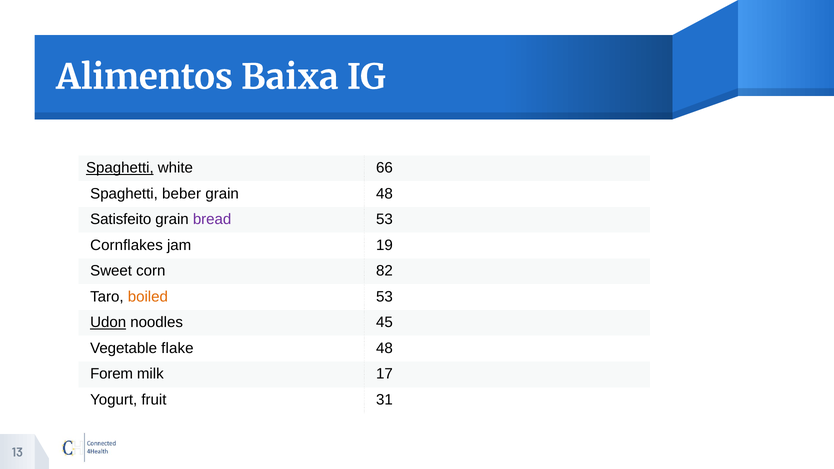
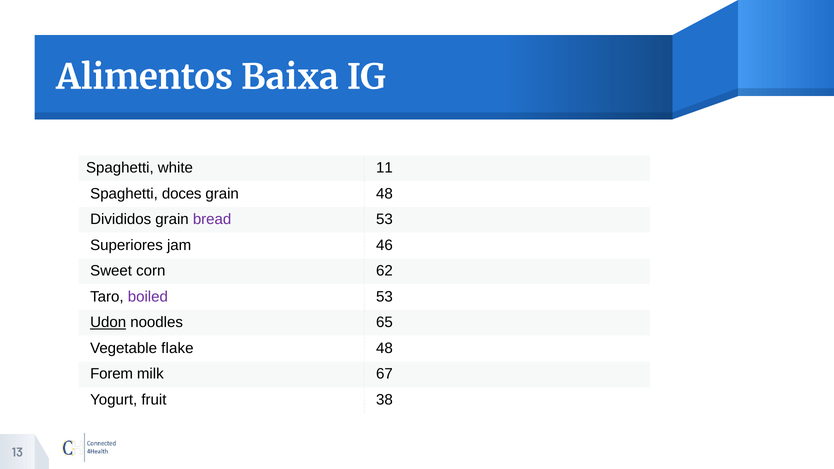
Spaghetti at (120, 168) underline: present -> none
66: 66 -> 11
beber: beber -> doces
Satisfeito: Satisfeito -> Divididos
Cornflakes: Cornflakes -> Superiores
19: 19 -> 46
82: 82 -> 62
boiled colour: orange -> purple
45: 45 -> 65
17: 17 -> 67
31: 31 -> 38
